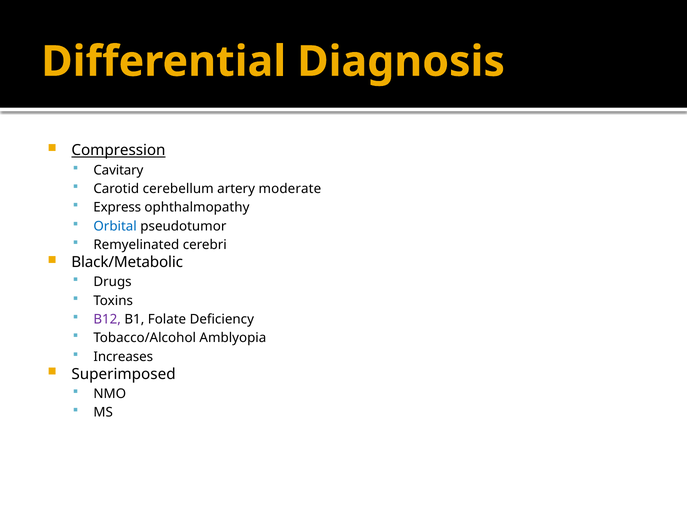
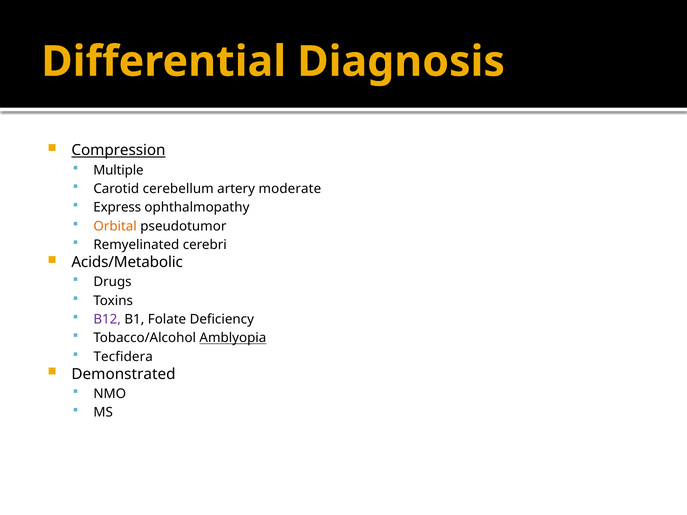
Cavitary: Cavitary -> Multiple
Orbital colour: blue -> orange
Black/Metabolic: Black/Metabolic -> Acids/Metabolic
Amblyopia underline: none -> present
Increases: Increases -> Tecfidera
Superimposed: Superimposed -> Demonstrated
